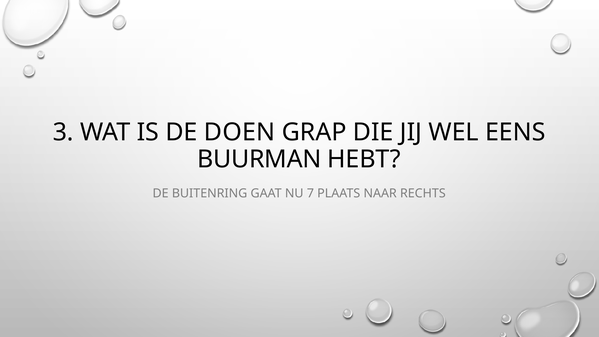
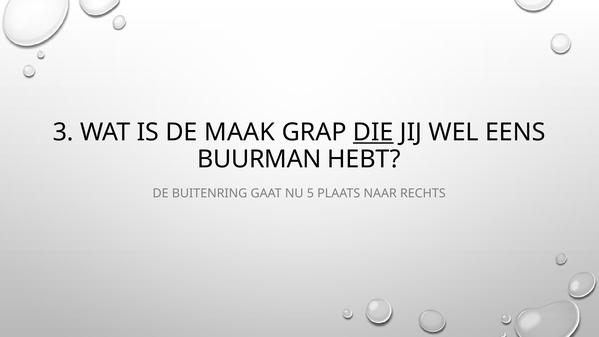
DOEN: DOEN -> MAAK
DIE underline: none -> present
7: 7 -> 5
